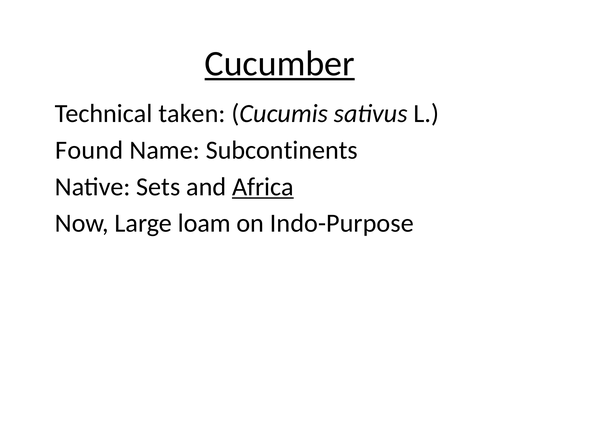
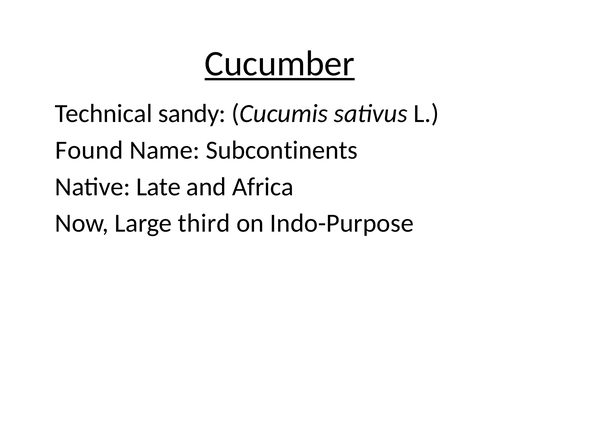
taken: taken -> sandy
Sets: Sets -> Late
Africa underline: present -> none
loam: loam -> third
